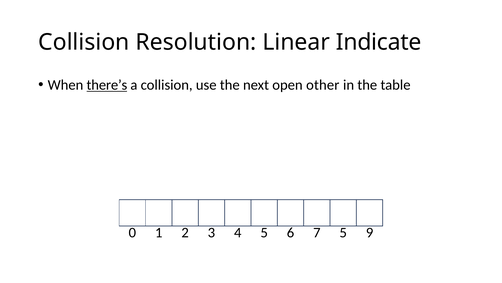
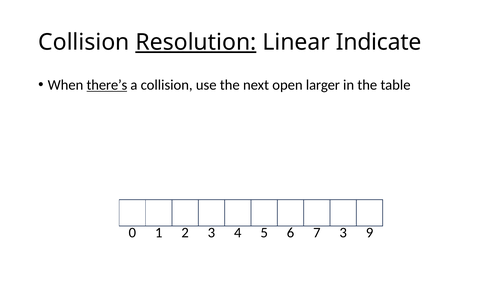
Resolution underline: none -> present
other: other -> larger
7 5: 5 -> 3
